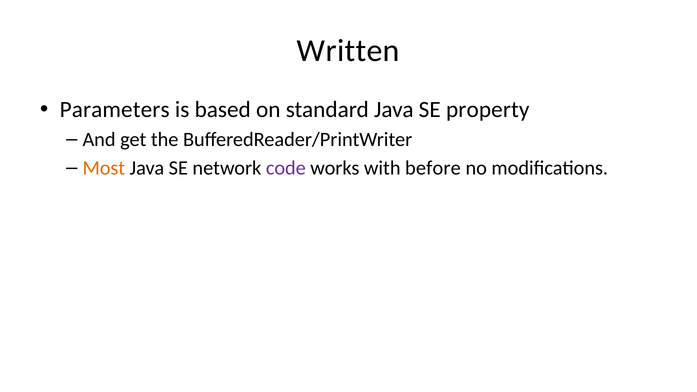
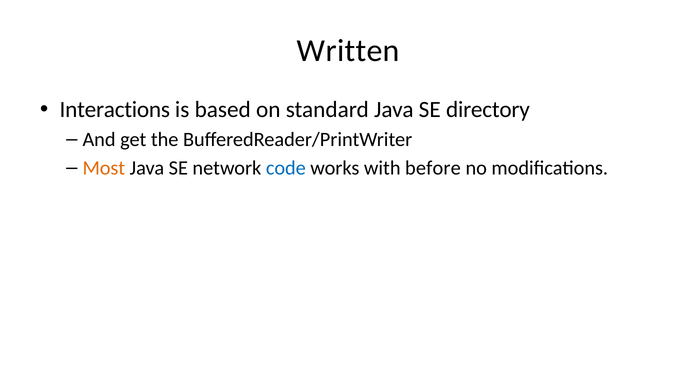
Parameters: Parameters -> Interactions
property: property -> directory
code colour: purple -> blue
